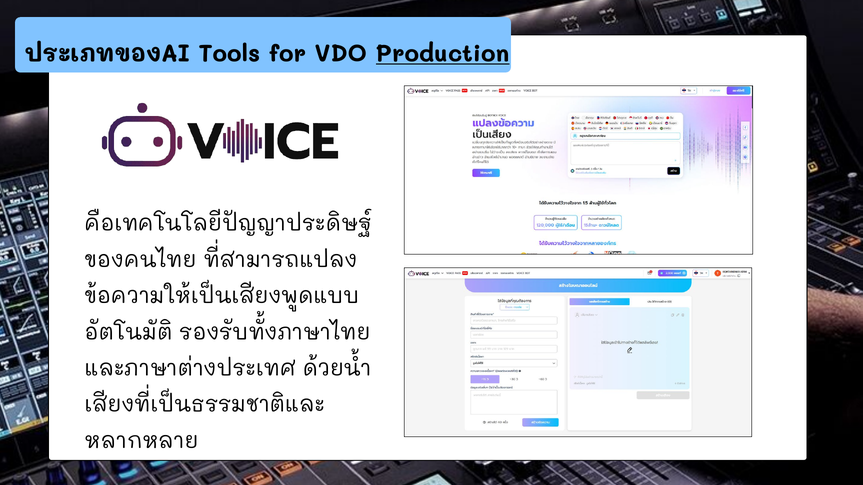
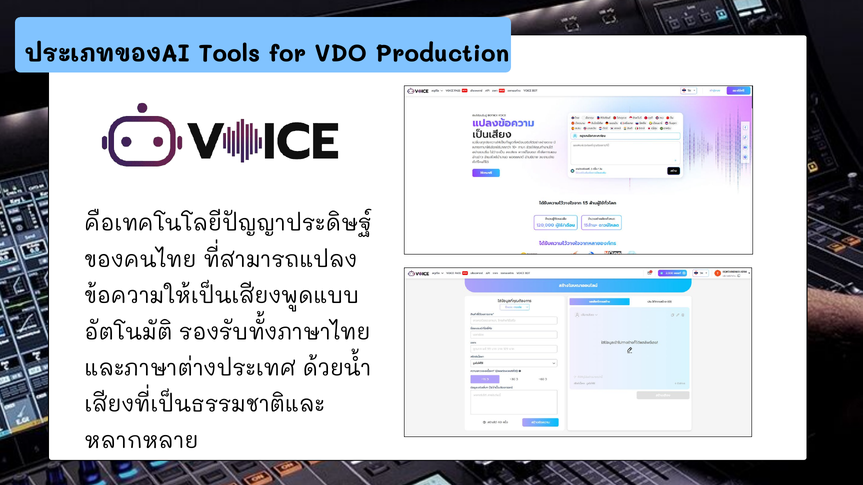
Production underline: present -> none
